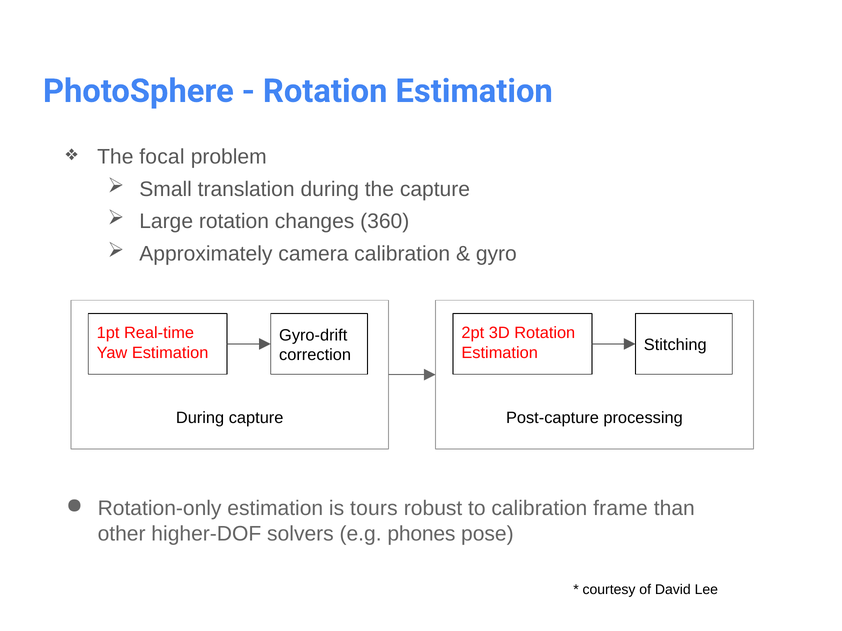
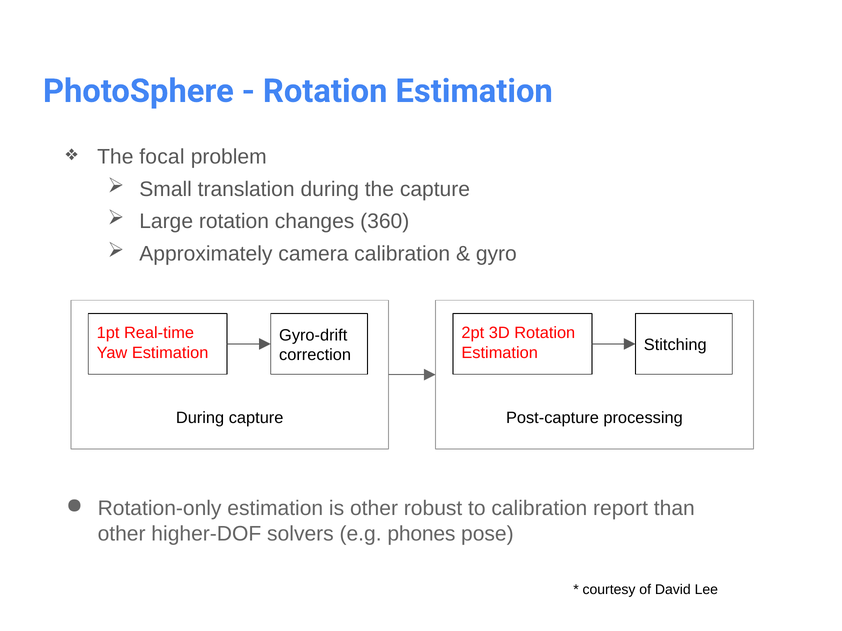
is tours: tours -> other
frame: frame -> report
